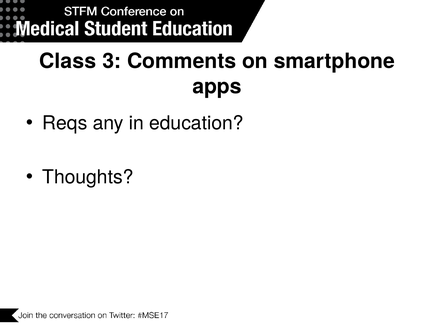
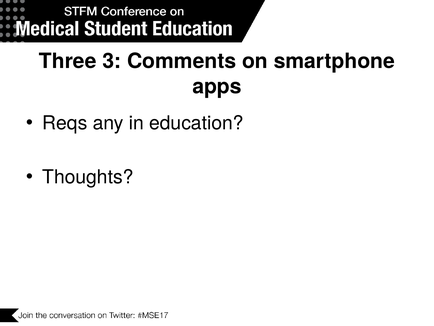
Class: Class -> Three
